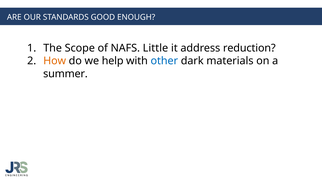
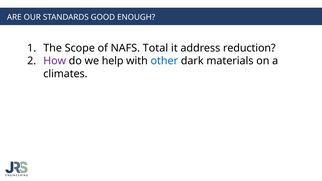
Little: Little -> Total
How colour: orange -> purple
summer: summer -> climates
